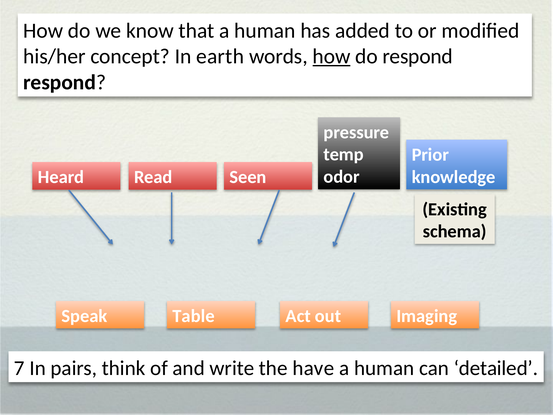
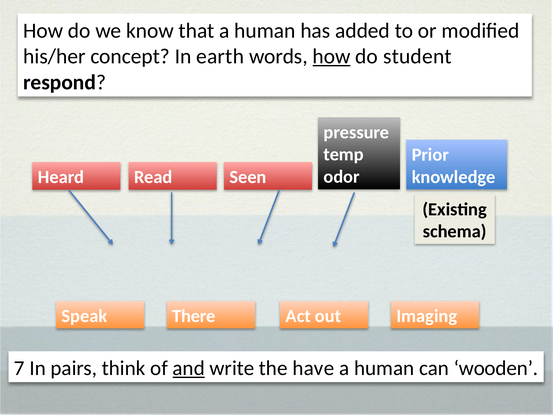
do respond: respond -> student
Table: Table -> There
and underline: none -> present
detailed: detailed -> wooden
